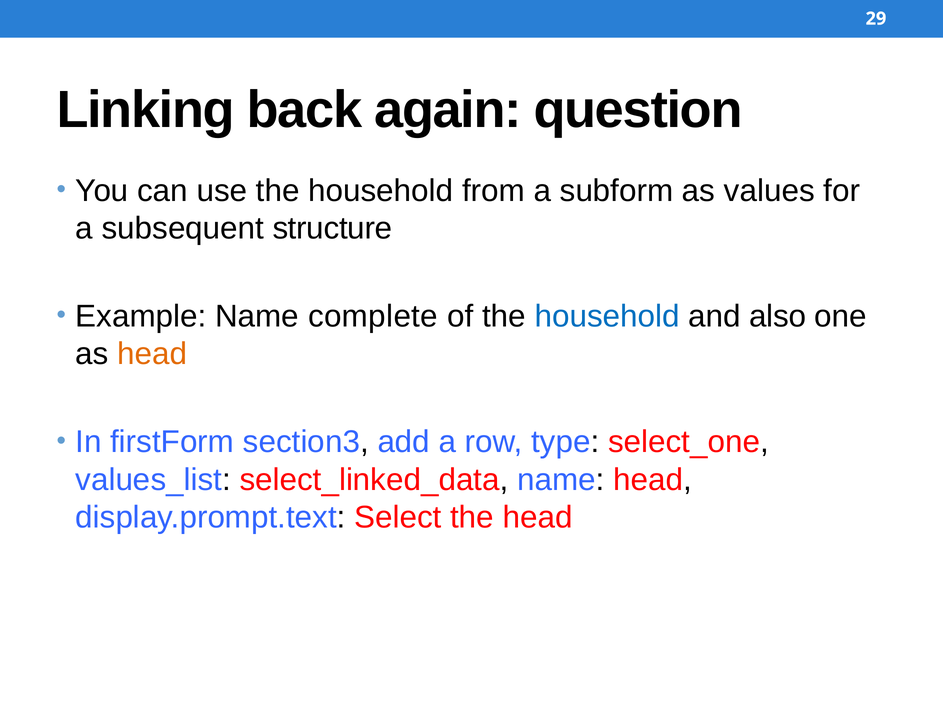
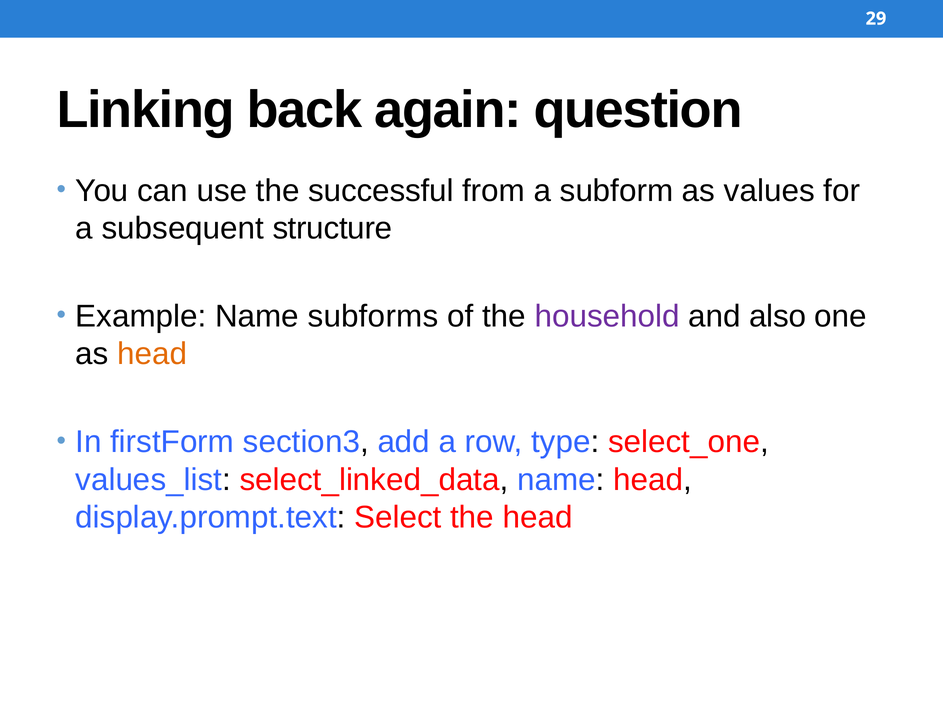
use the household: household -> successful
complete: complete -> subforms
household at (607, 317) colour: blue -> purple
